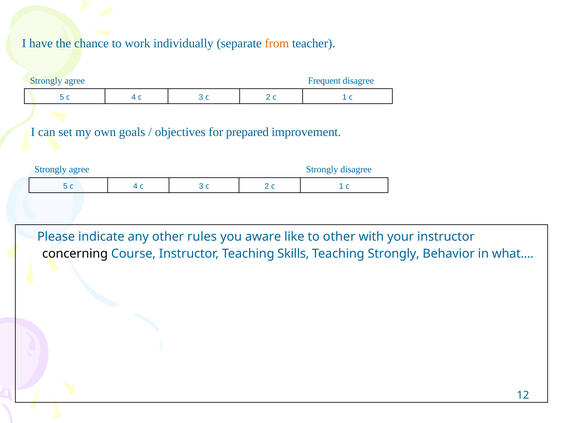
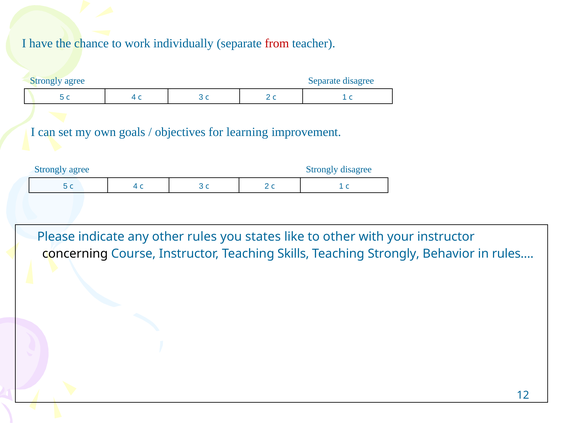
from colour: orange -> red
agree Frequent: Frequent -> Separate
prepared: prepared -> learning
aware: aware -> states
in what: what -> rules
